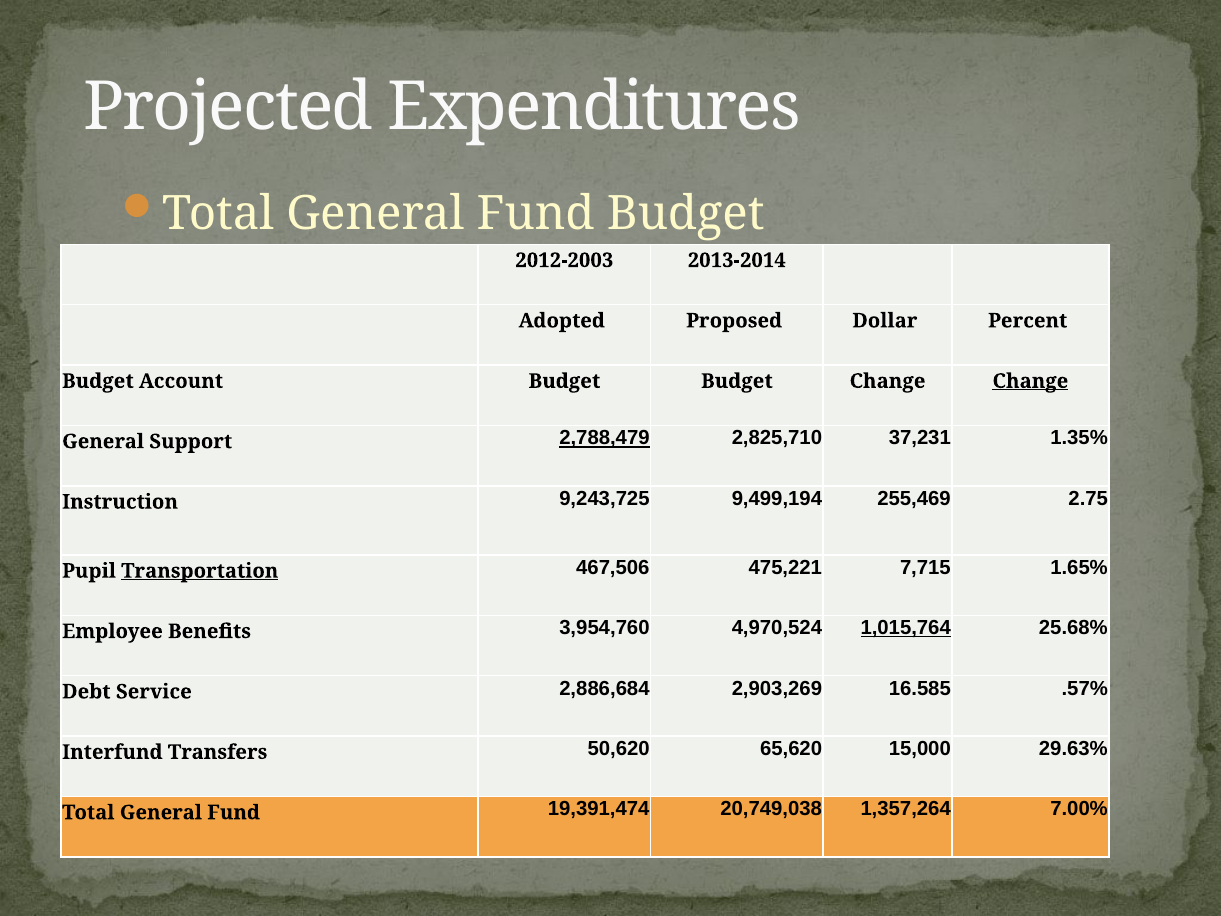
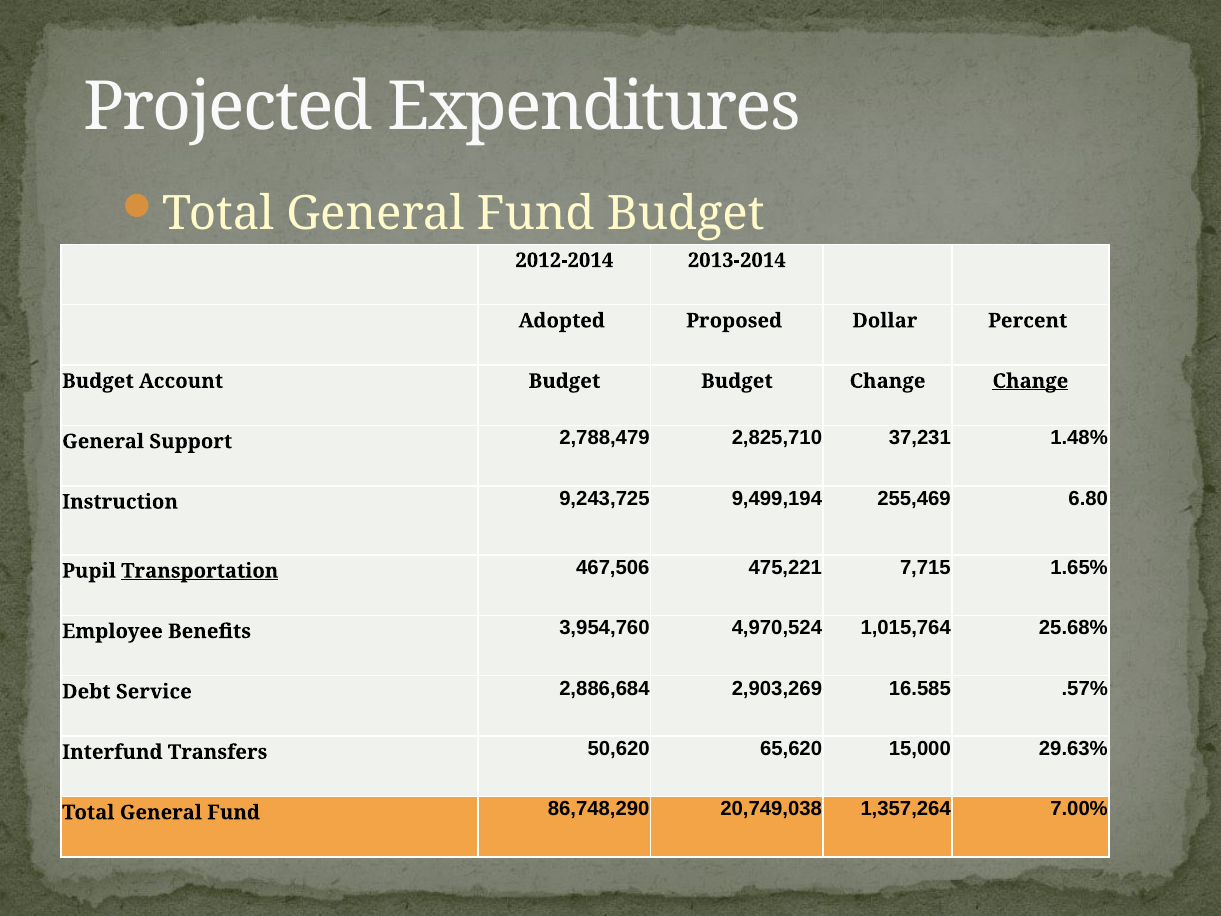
2012-2003: 2012-2003 -> 2012-2014
2,788,479 underline: present -> none
1.35%: 1.35% -> 1.48%
2.75: 2.75 -> 6.80
1,015,764 underline: present -> none
19,391,474: 19,391,474 -> 86,748,290
